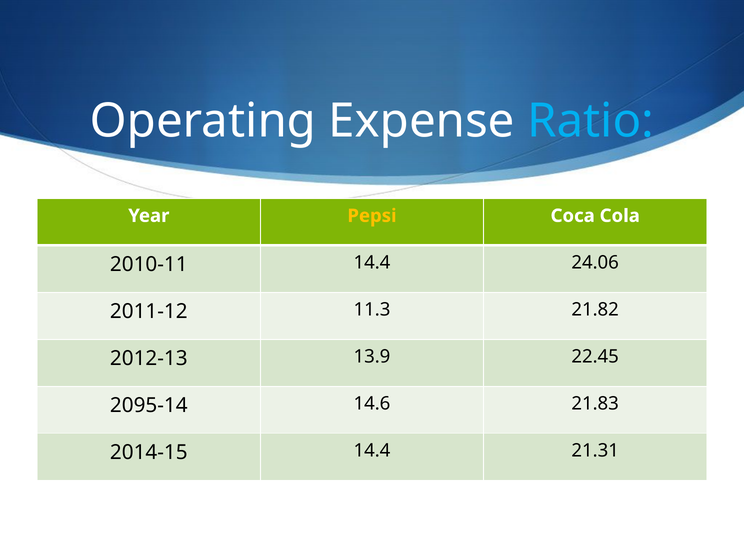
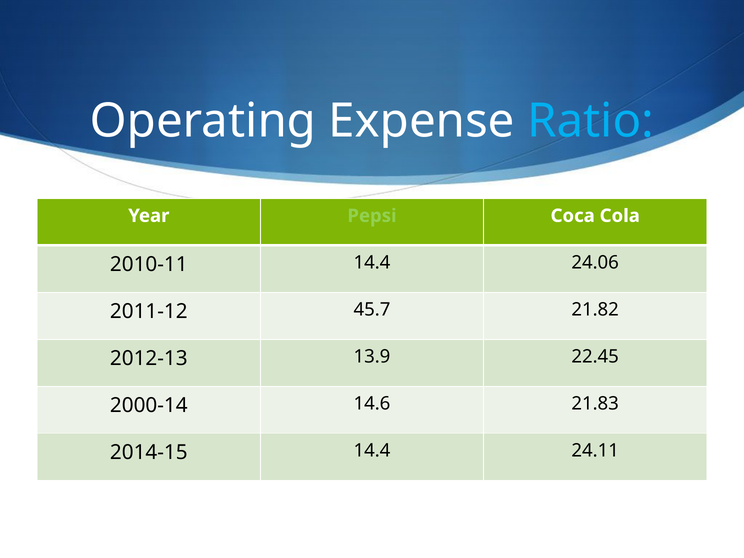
Pepsi colour: yellow -> light green
11.3: 11.3 -> 45.7
2095-14: 2095-14 -> 2000-14
21.31: 21.31 -> 24.11
